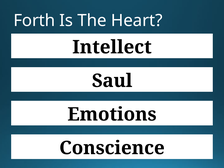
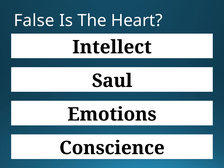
Forth: Forth -> False
